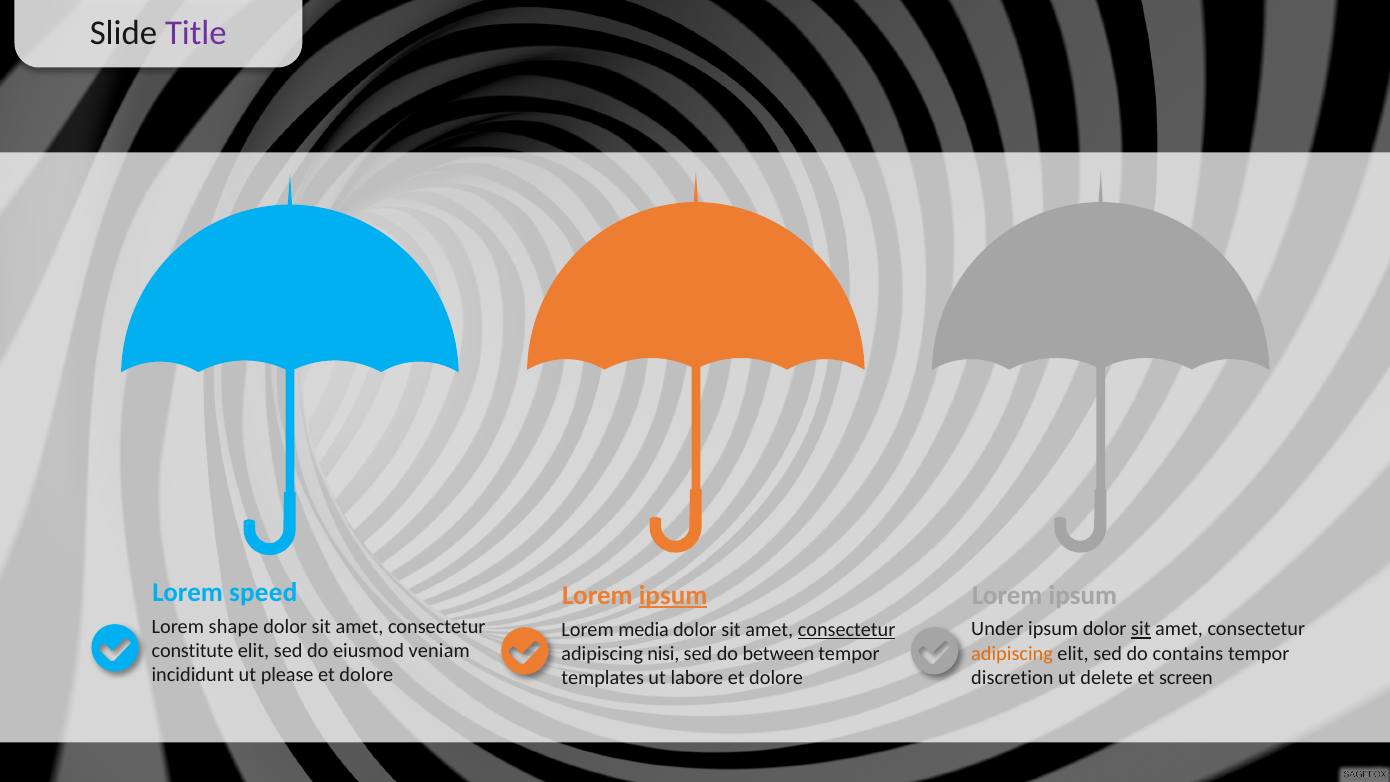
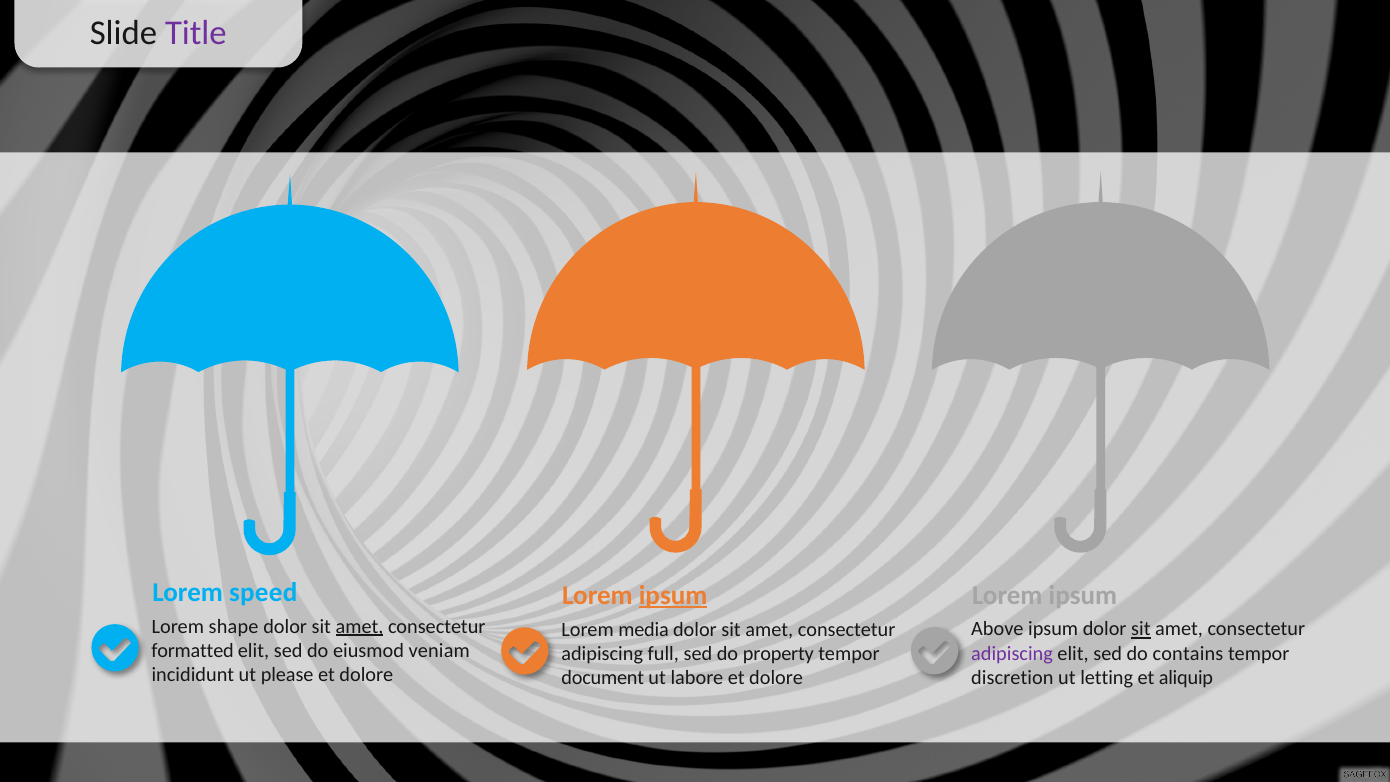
amet at (360, 626) underline: none -> present
Under: Under -> Above
consectetur at (847, 629) underline: present -> none
constitute: constitute -> formatted
adipiscing at (1012, 654) colour: orange -> purple
nisi: nisi -> full
between: between -> property
delete: delete -> letting
screen: screen -> aliquip
templates: templates -> document
